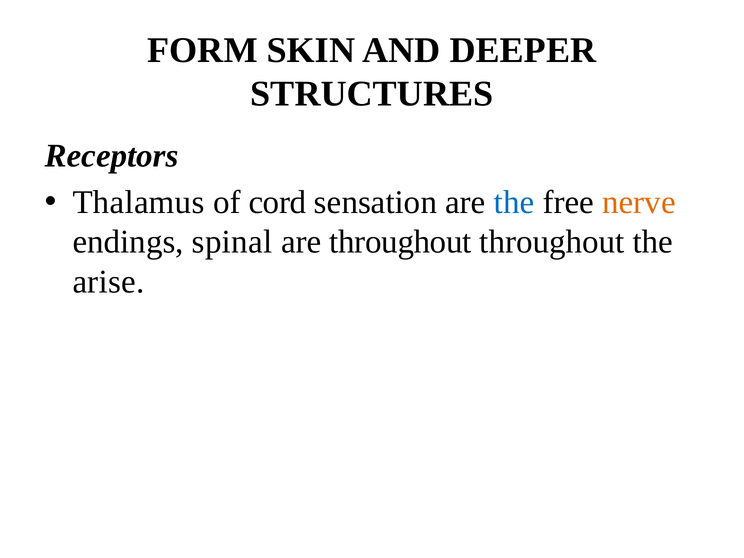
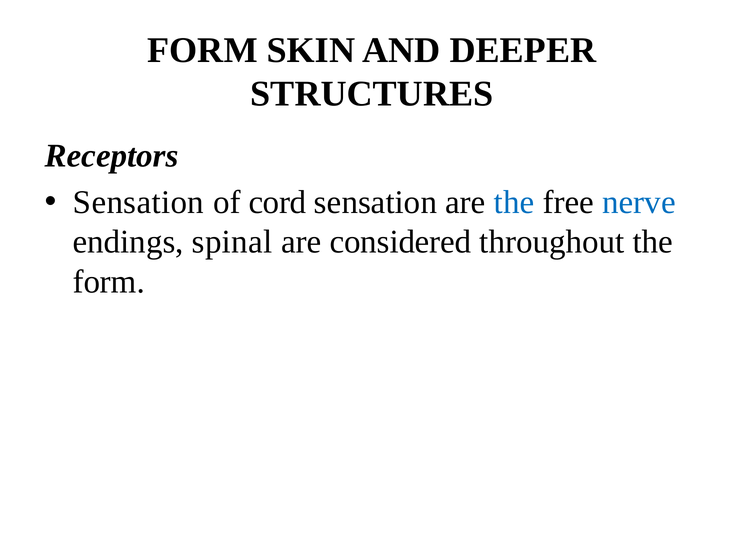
Thalamus at (139, 202): Thalamus -> Sensation
nerve colour: orange -> blue
are throughout: throughout -> considered
arise at (109, 282): arise -> form
